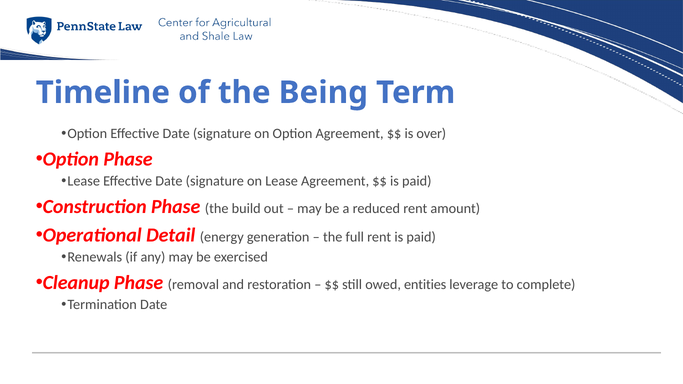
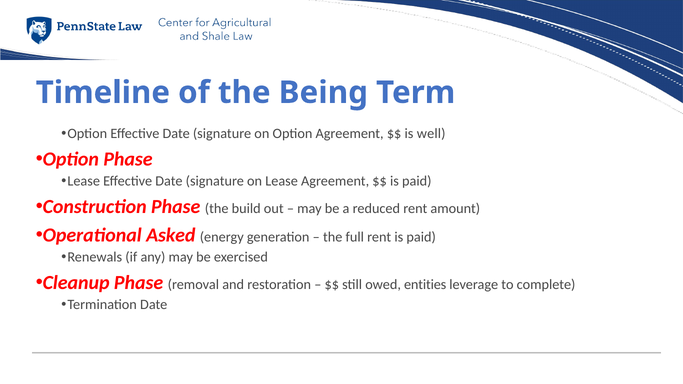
over: over -> well
Detail: Detail -> Asked
